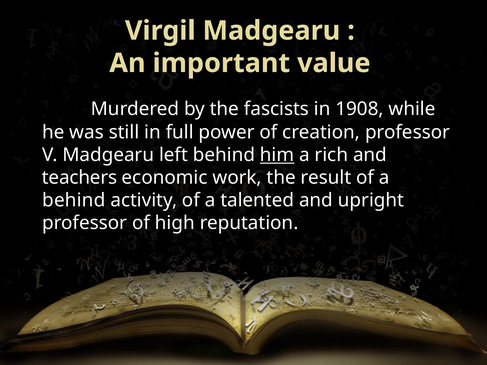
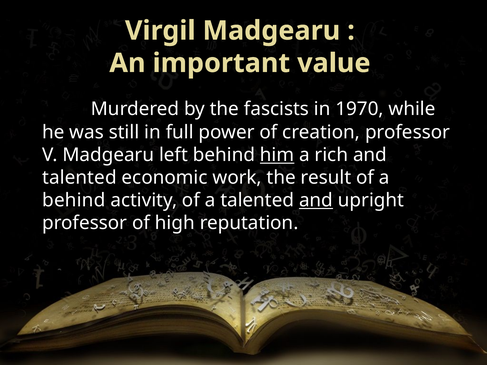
1908: 1908 -> 1970
teachers at (80, 178): teachers -> talented
and at (316, 200) underline: none -> present
